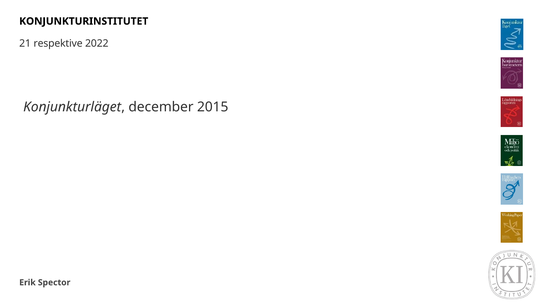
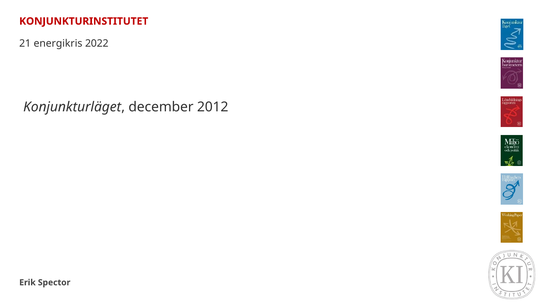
KONJUNKTURINSTITUTET colour: black -> red
respektive: respektive -> energikris
2015: 2015 -> 2012
